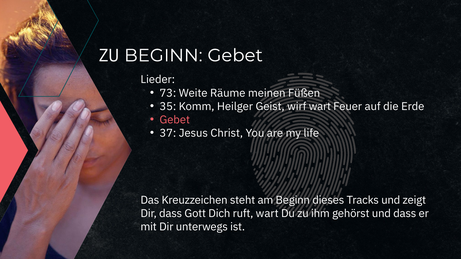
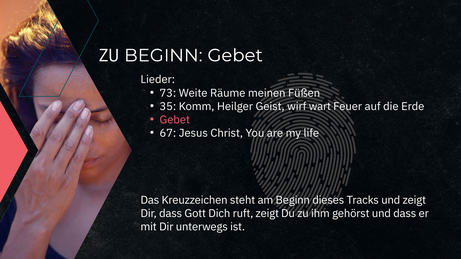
37: 37 -> 67
ruft wart: wart -> zeigt
